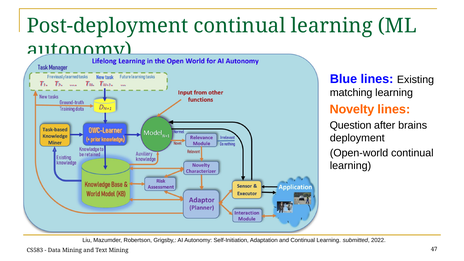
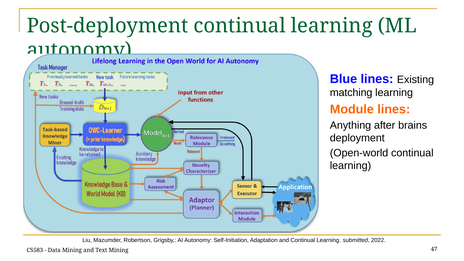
Novelty: Novelty -> Module
Question: Question -> Anything
